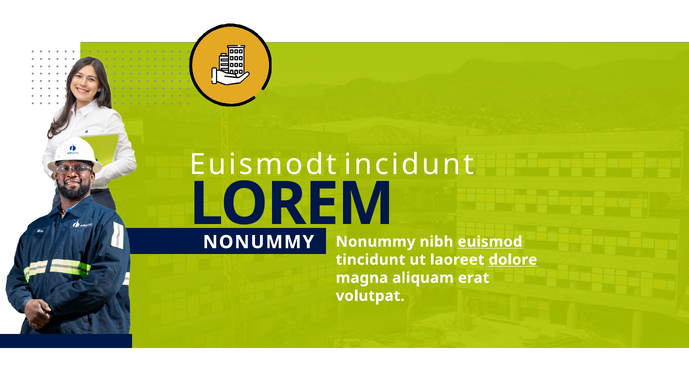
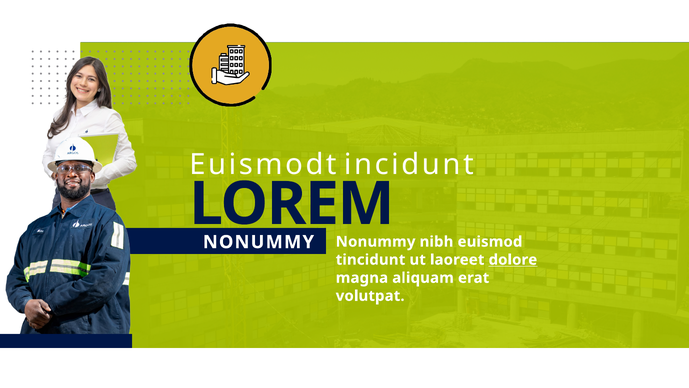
euismod underline: present -> none
